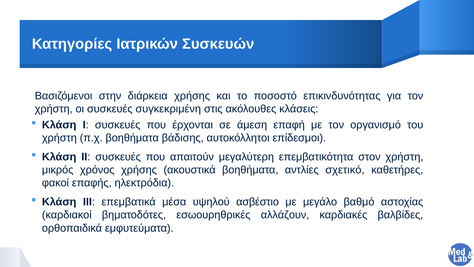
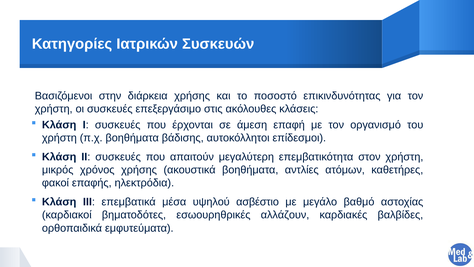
συγκεκριμένη: συγκεκριμένη -> επεξεργάσιμο
σχετικό: σχετικό -> ατόμων
